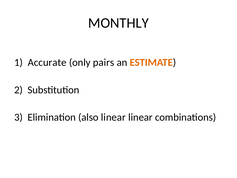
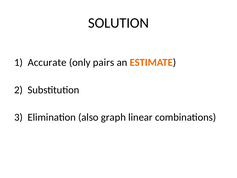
MONTHLY: MONTHLY -> SOLUTION
also linear: linear -> graph
